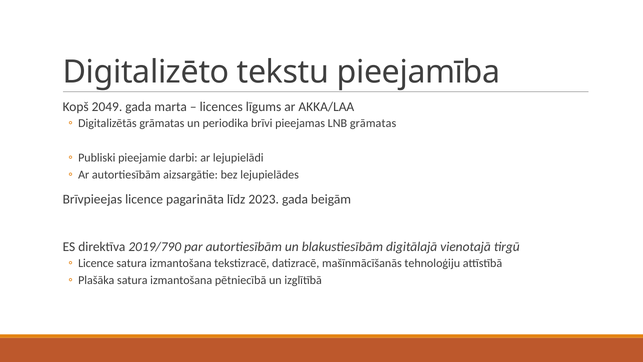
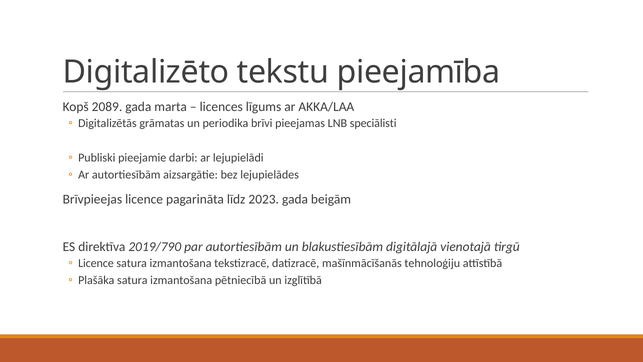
2049: 2049 -> 2089
LNB grāmatas: grāmatas -> speciālisti
